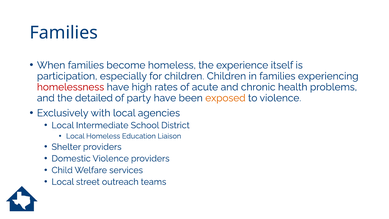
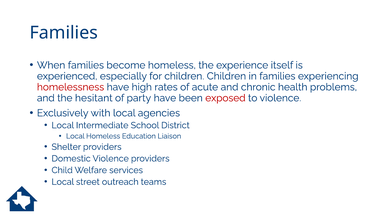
participation: participation -> experienced
detailed: detailed -> hesitant
exposed colour: orange -> red
